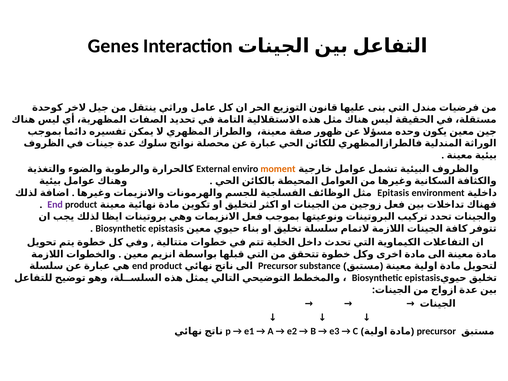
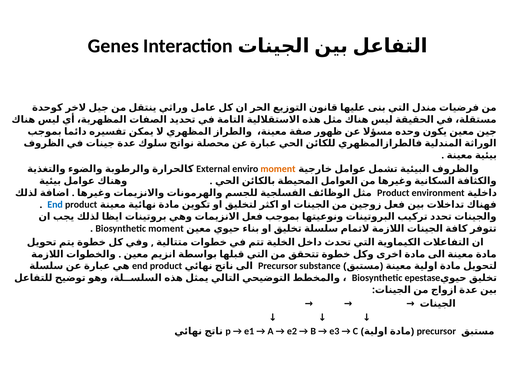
Epitasis at (393, 193): Epitasis -> Product
End at (55, 205) colour: purple -> blue
epistasis at (166, 228): epistasis -> moment
epistasis at (422, 278): epistasis -> epestase
